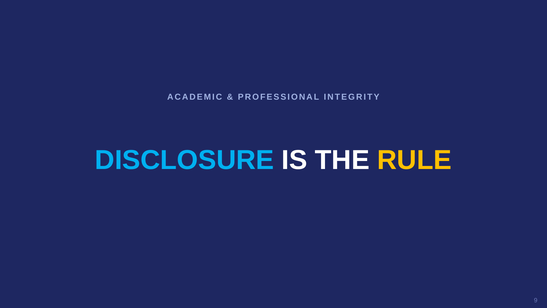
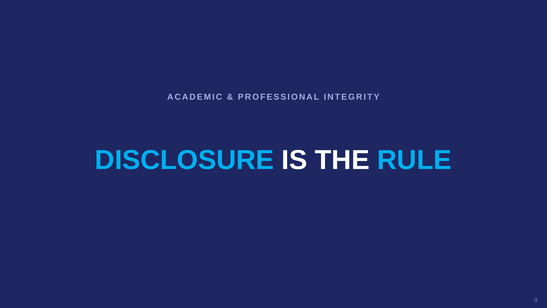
RULE colour: yellow -> light blue
